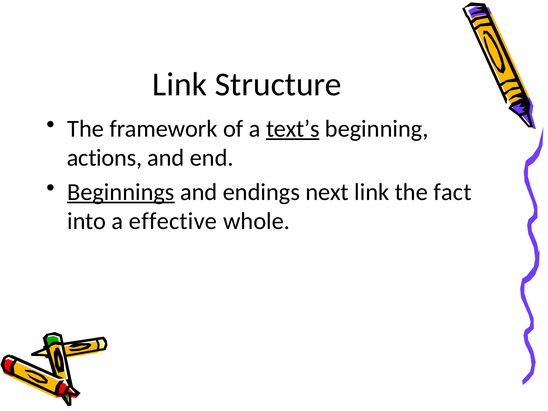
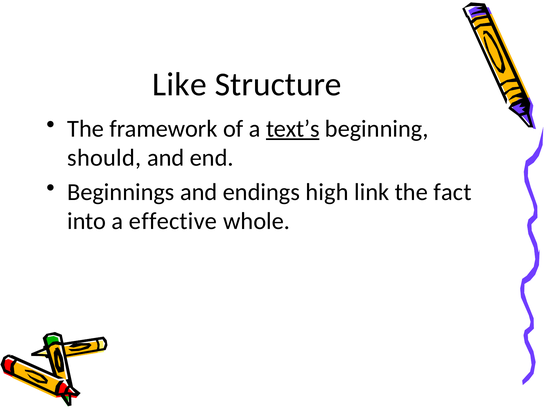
Link at (180, 85): Link -> Like
actions: actions -> should
Beginnings underline: present -> none
next: next -> high
